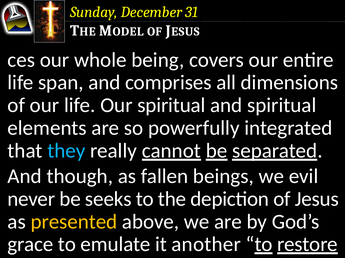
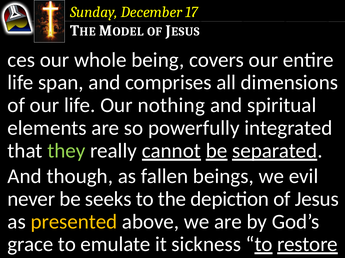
31: 31 -> 17
Our spiritual: spiritual -> nothing
they colour: light blue -> light green
another: another -> sickness
